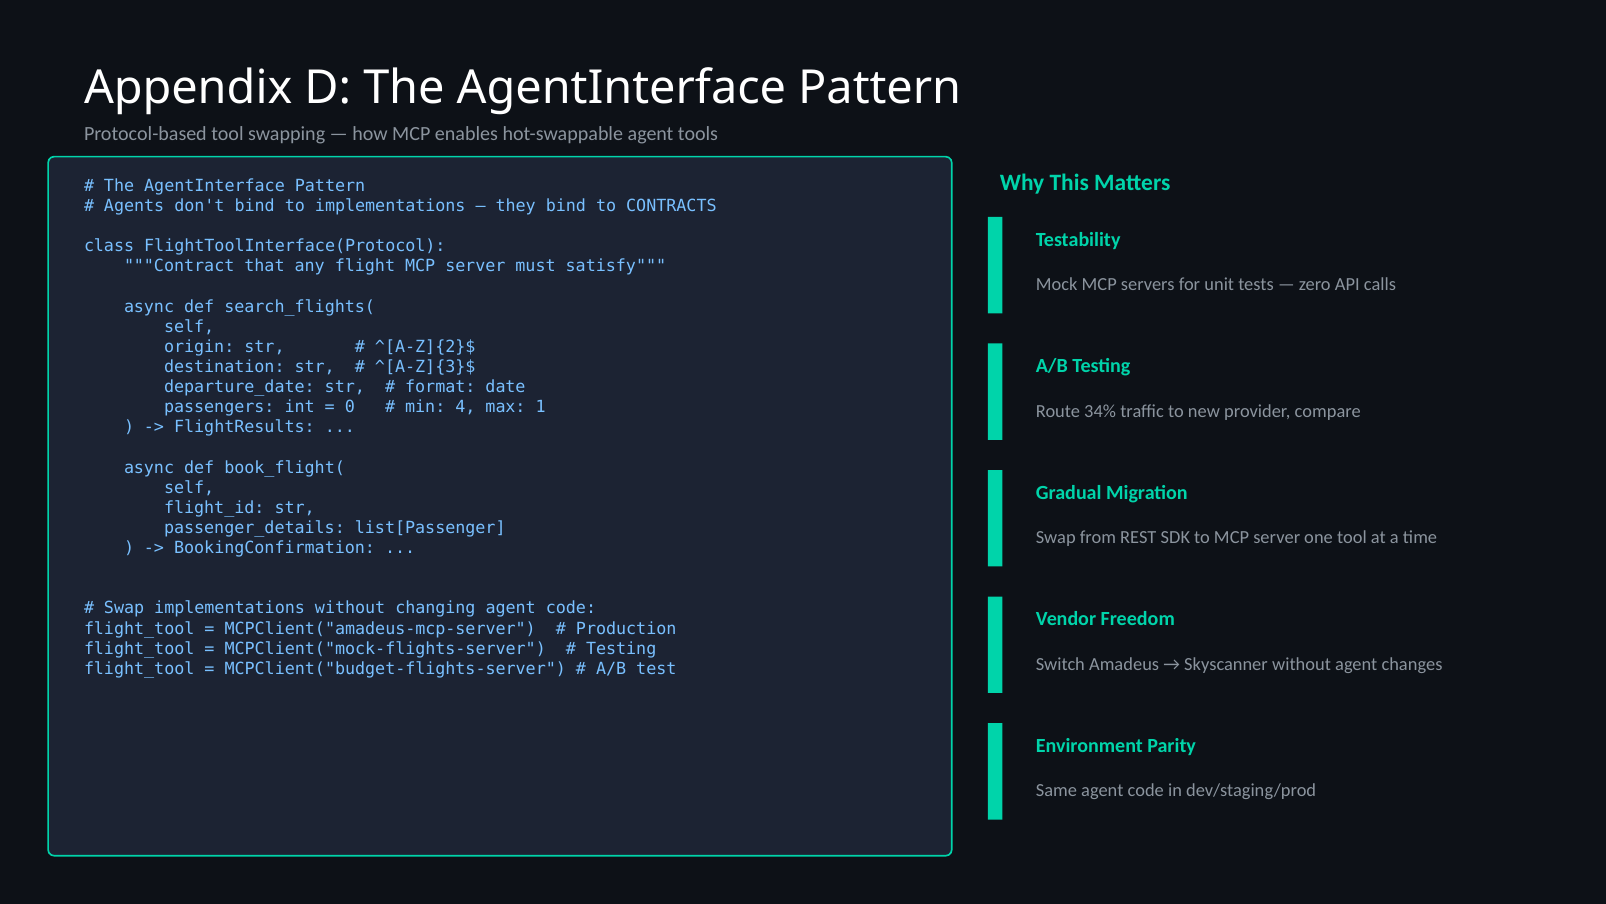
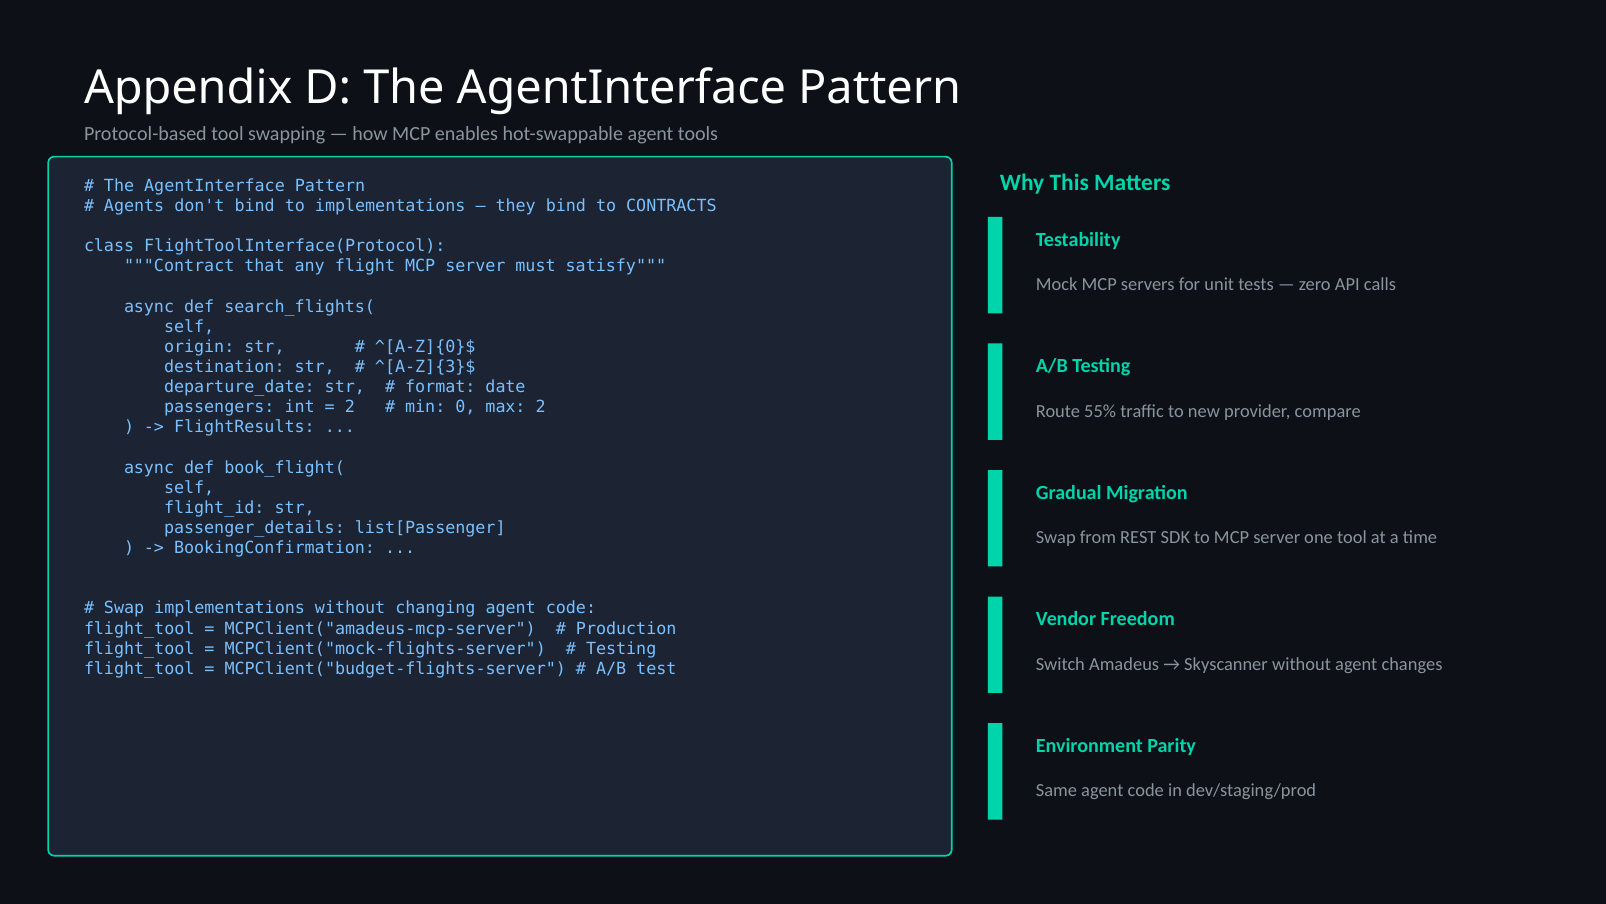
^[A-Z]{2}$: ^[A-Z]{2}$ -> ^[A-Z]{0}$
0 at (350, 407): 0 -> 2
4: 4 -> 0
max 1: 1 -> 2
34%: 34% -> 55%
